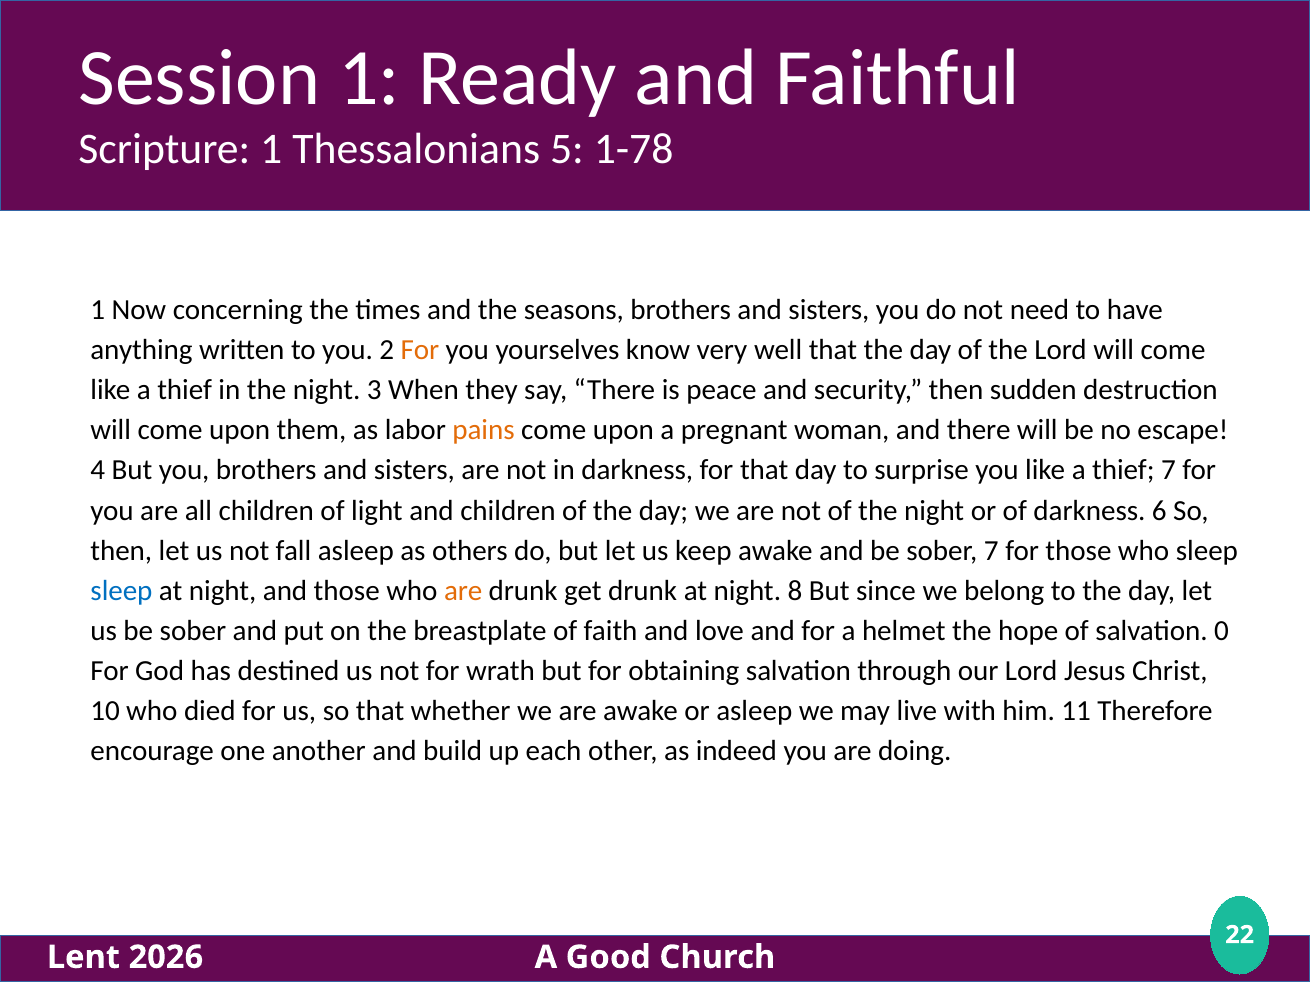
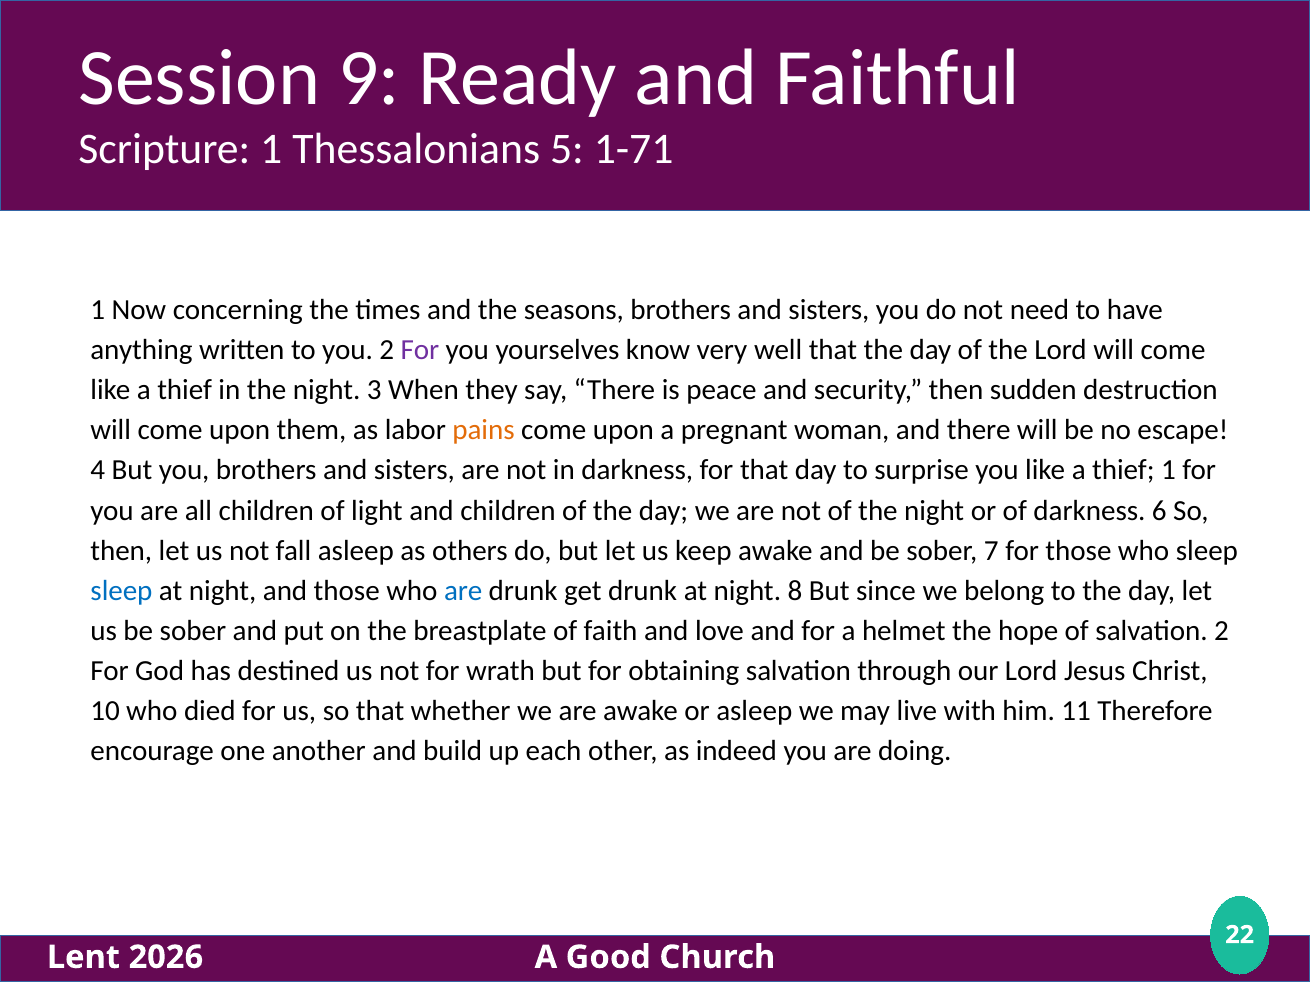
Session 1: 1 -> 9
1-78: 1-78 -> 1-71
For at (420, 350) colour: orange -> purple
thief 7: 7 -> 1
are at (463, 591) colour: orange -> blue
salvation 0: 0 -> 2
